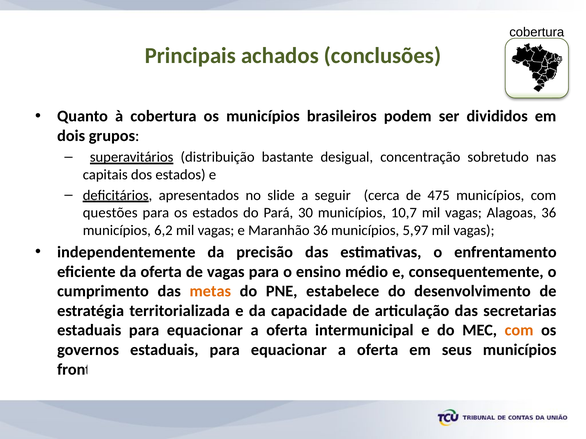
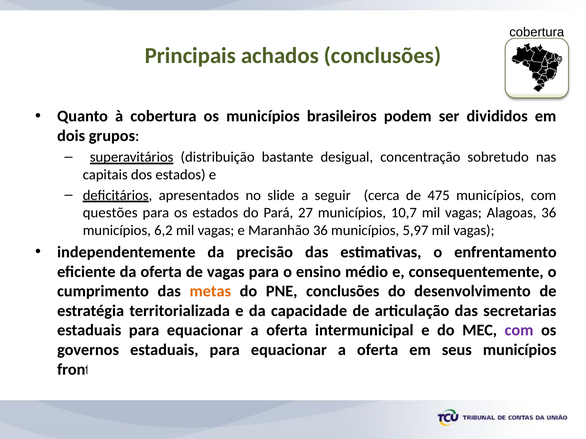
30: 30 -> 27
PNE estabelece: estabelece -> conclusões
com at (519, 331) colour: orange -> purple
